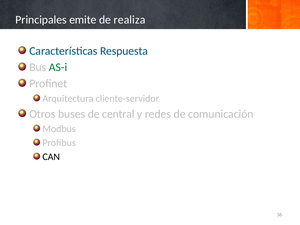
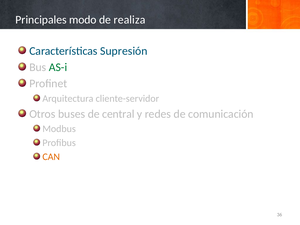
emite: emite -> modo
Respuesta: Respuesta -> Supresión
CAN colour: black -> orange
